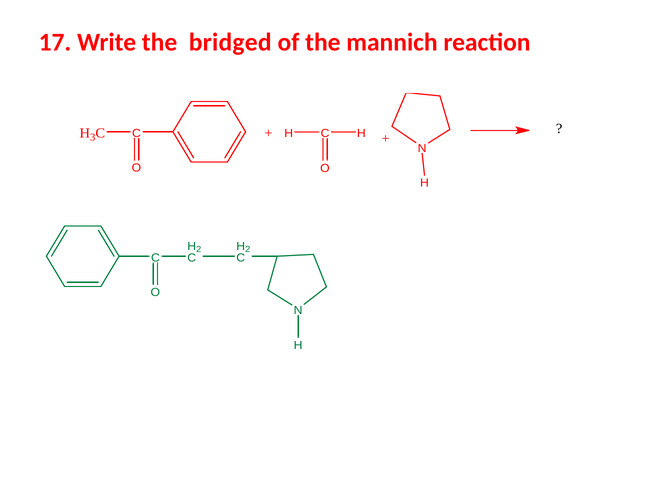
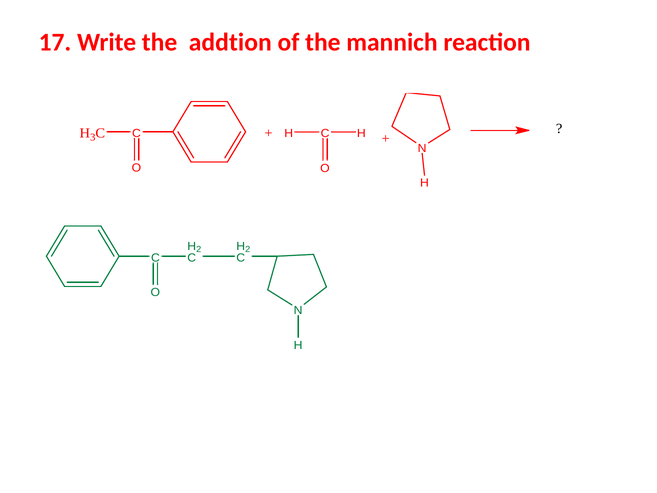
bridged: bridged -> addtion
